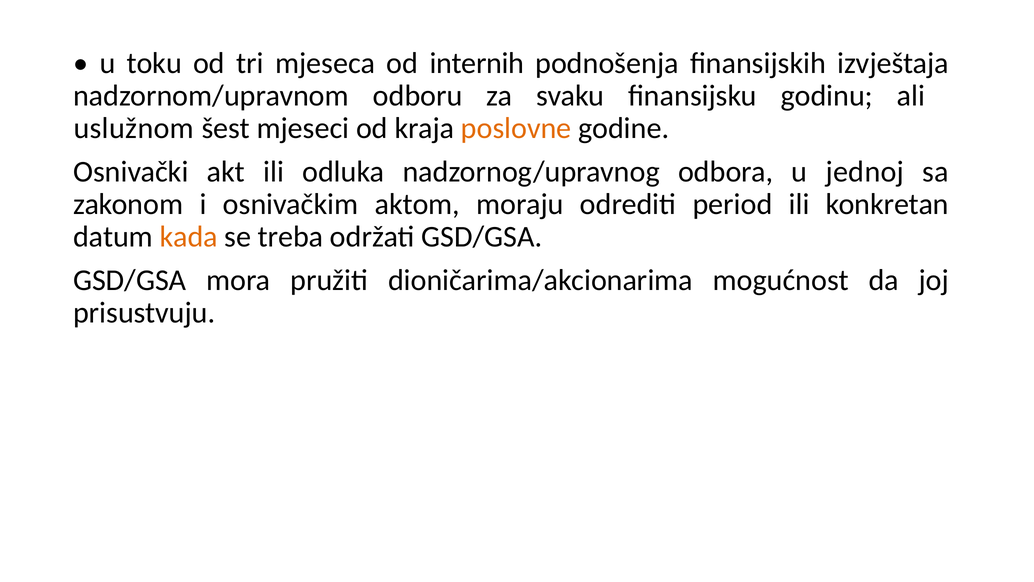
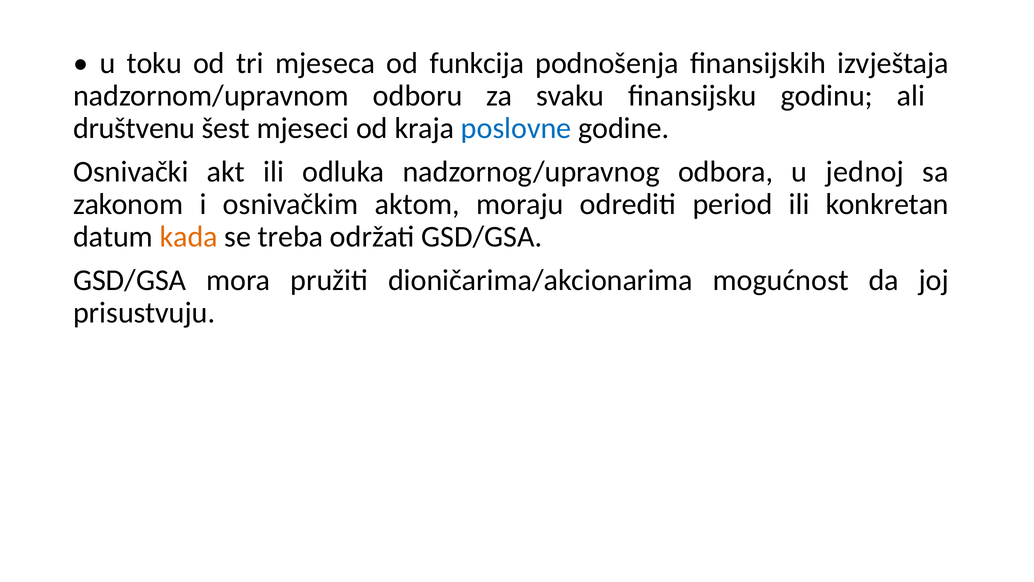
internih: internih -> funkcija
uslužnom: uslužnom -> društvenu
poslovne colour: orange -> blue
